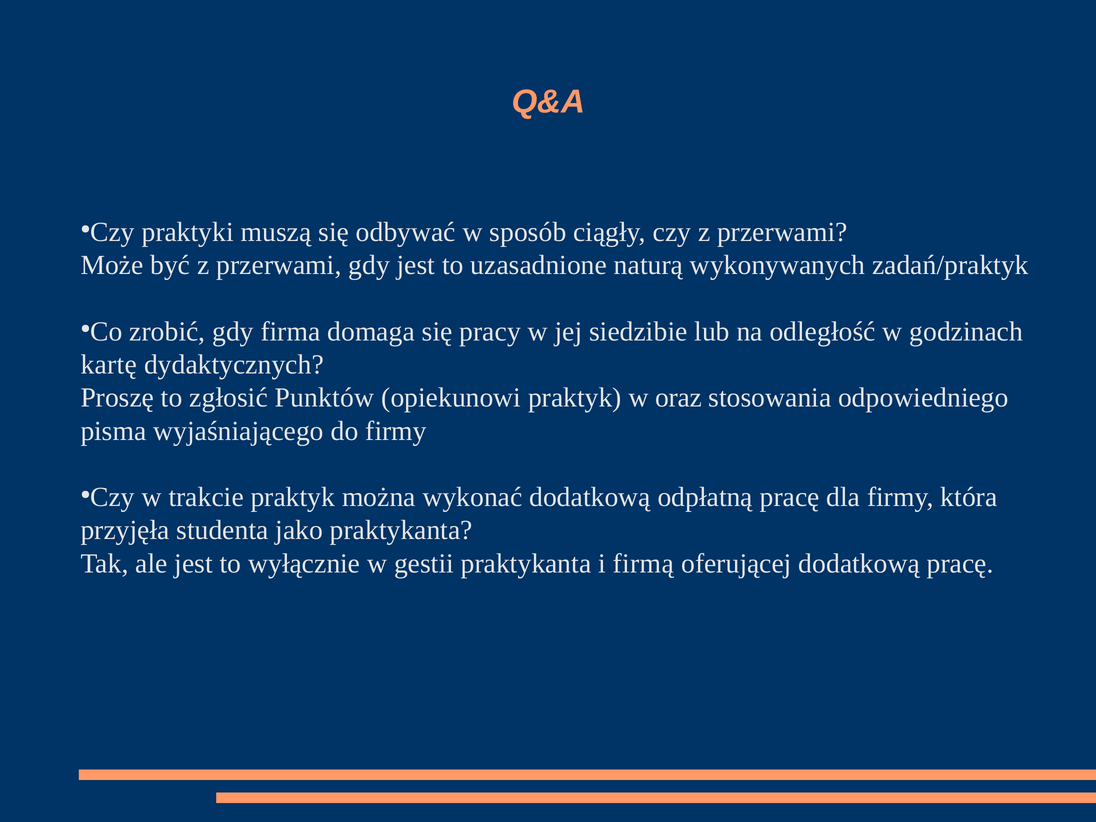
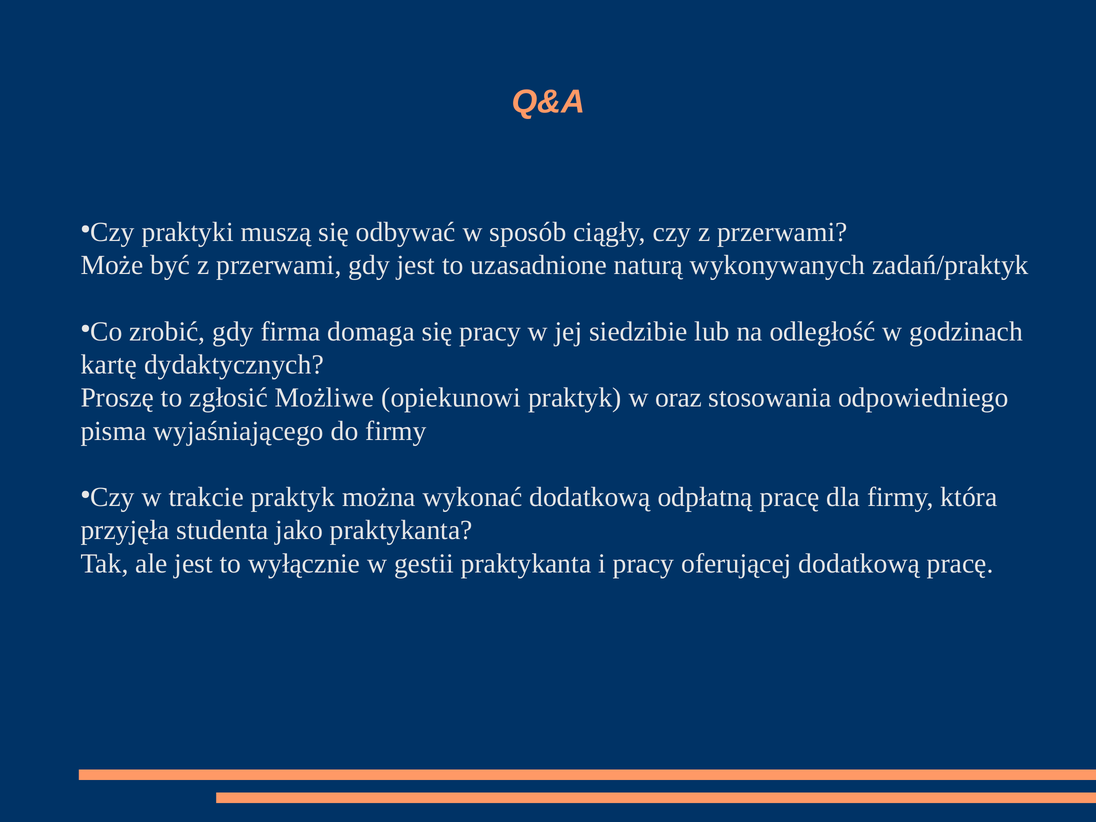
Punktów: Punktów -> Możliwe
i firmą: firmą -> pracy
